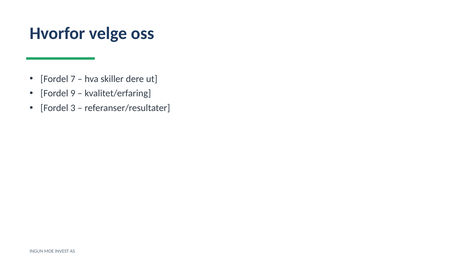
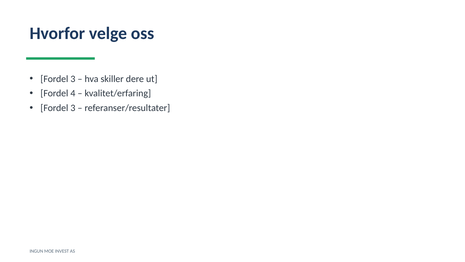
7 at (73, 79): 7 -> 3
9: 9 -> 4
